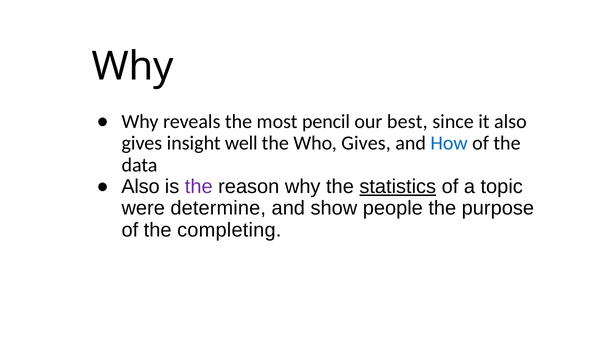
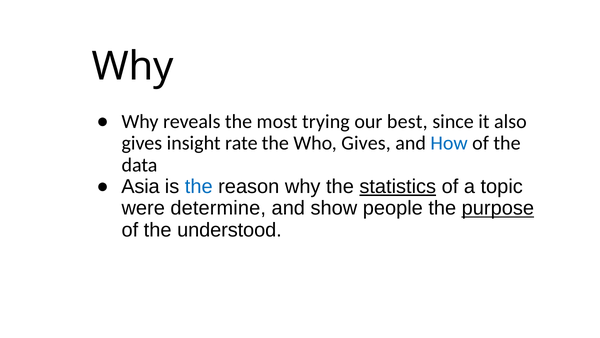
pencil: pencil -> trying
well: well -> rate
Also at (141, 186): Also -> Asia
the at (199, 186) colour: purple -> blue
purpose underline: none -> present
completing: completing -> understood
